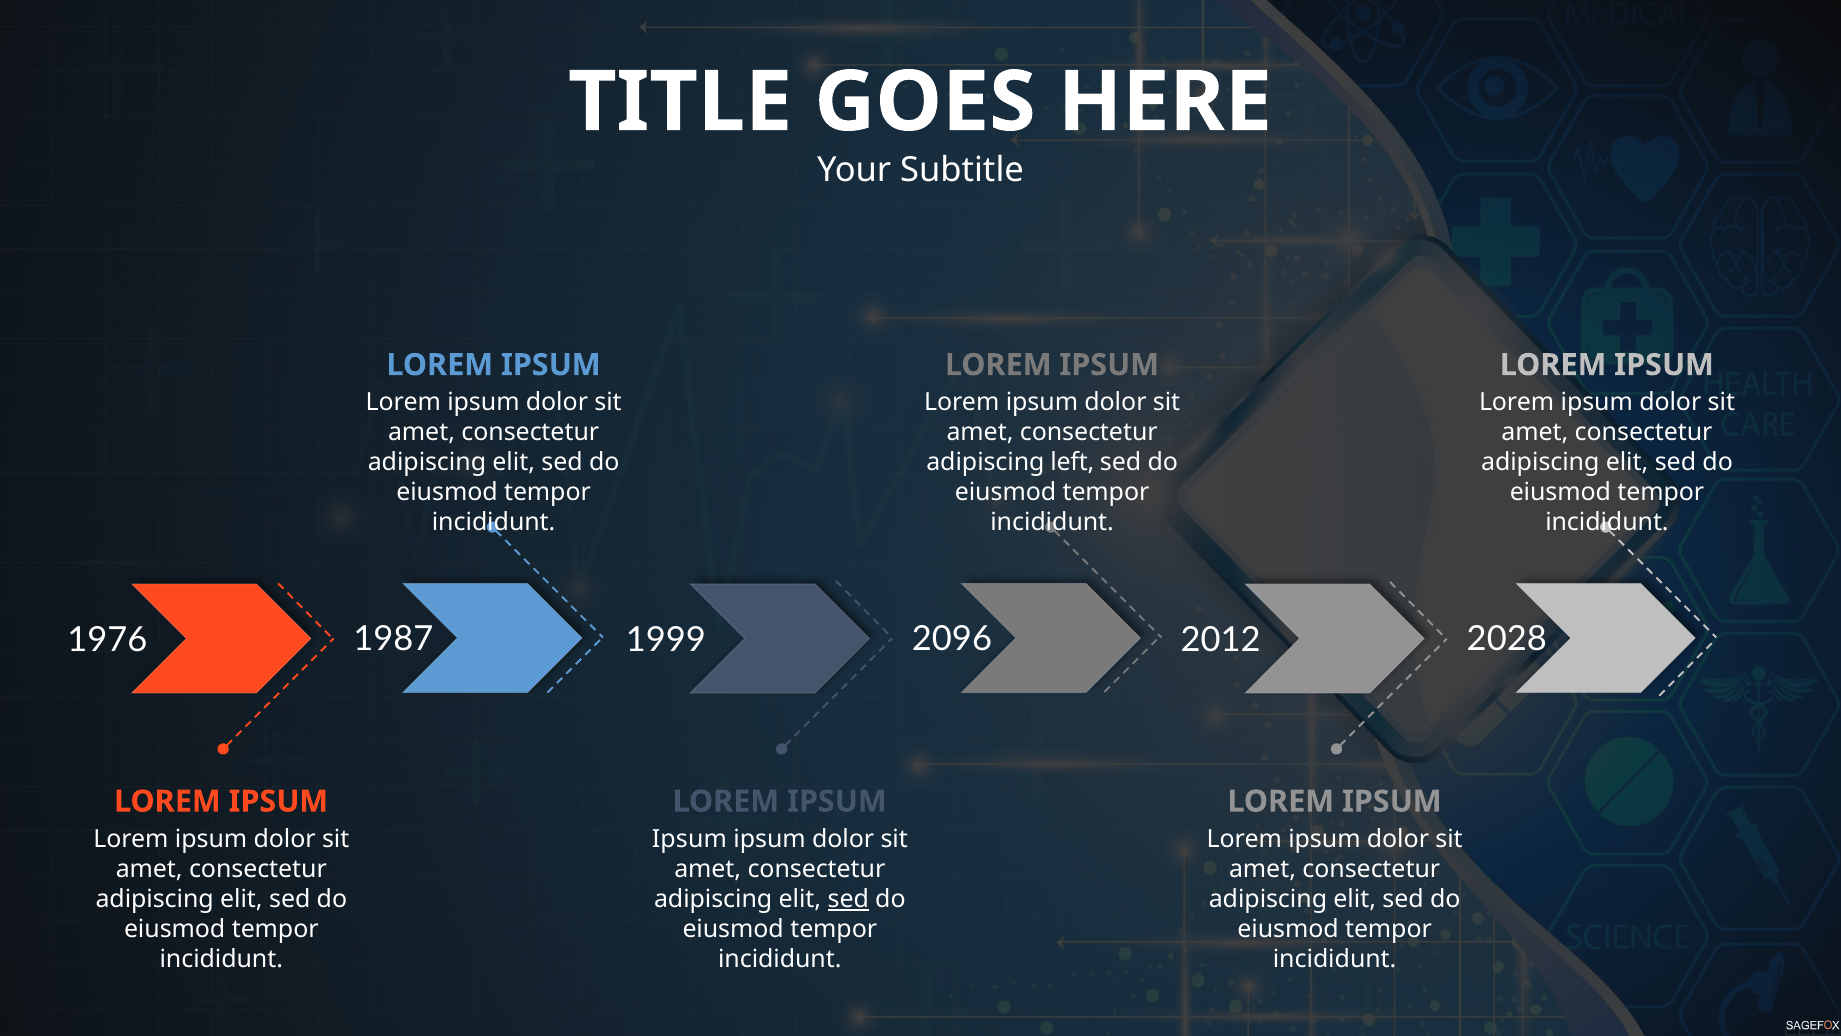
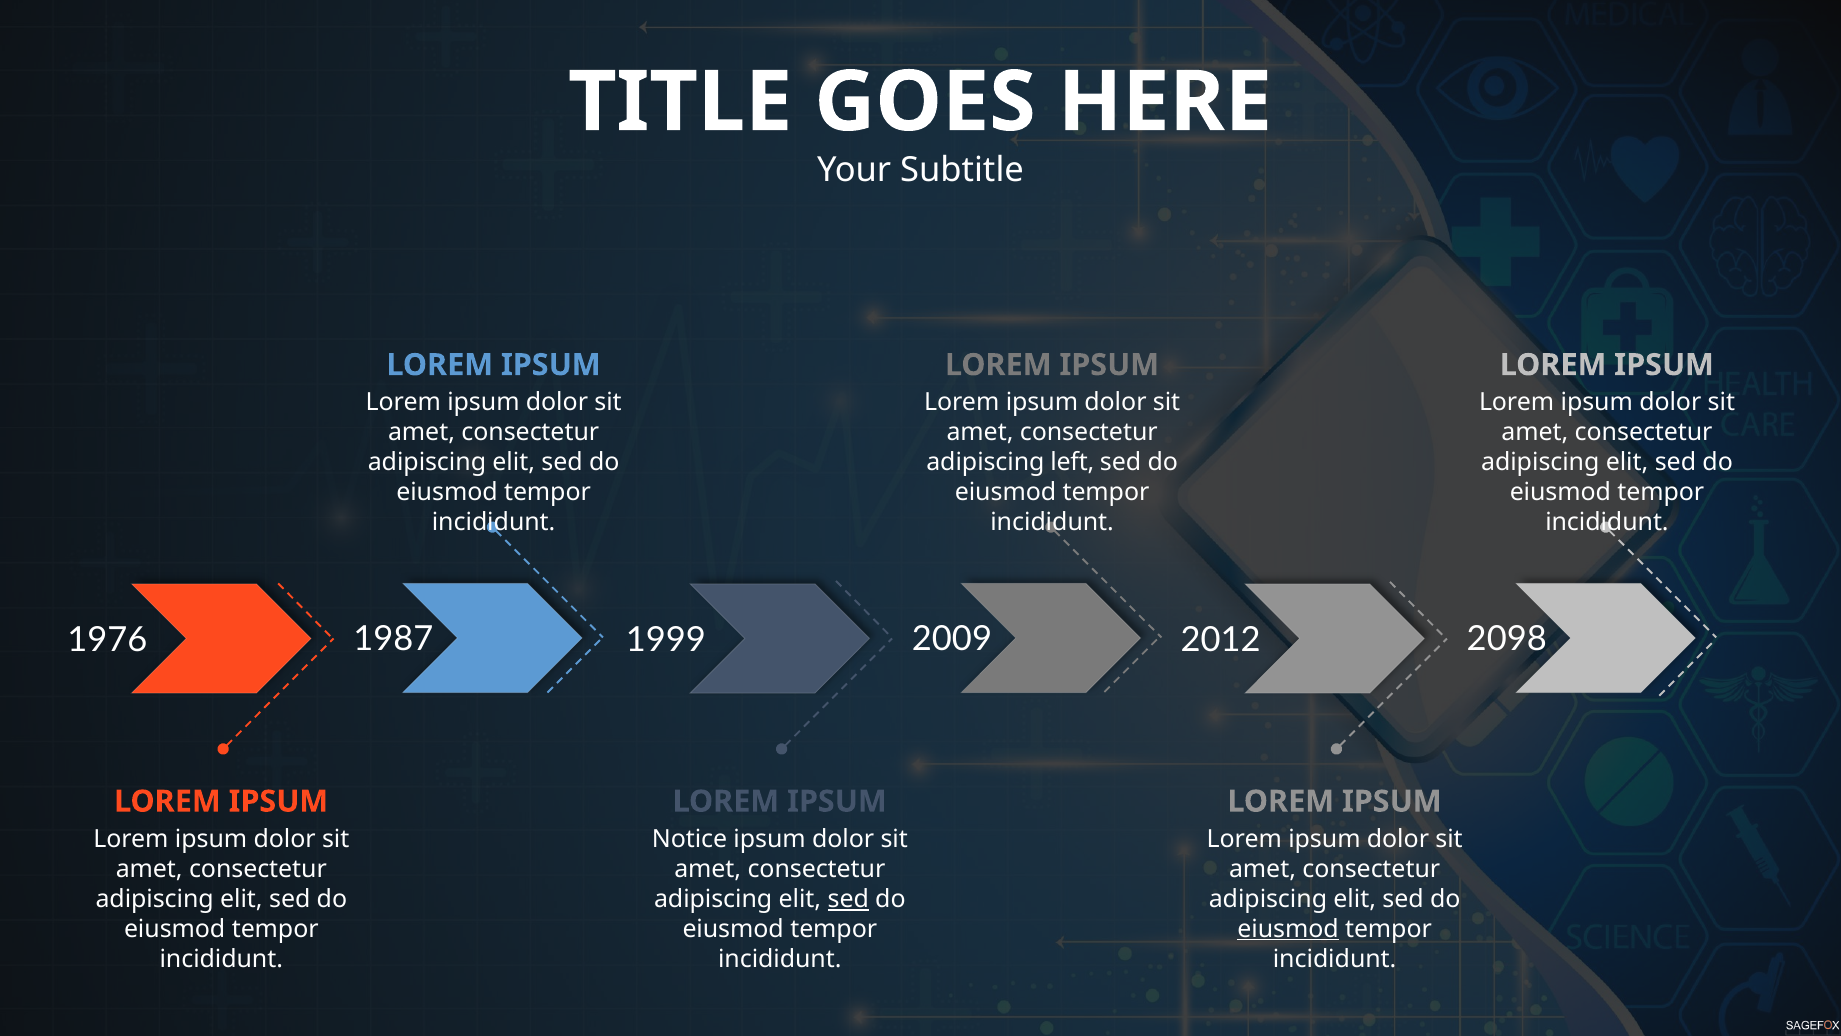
2096: 2096 -> 2009
2028: 2028 -> 2098
Ipsum at (689, 839): Ipsum -> Notice
eiusmod at (1288, 929) underline: none -> present
